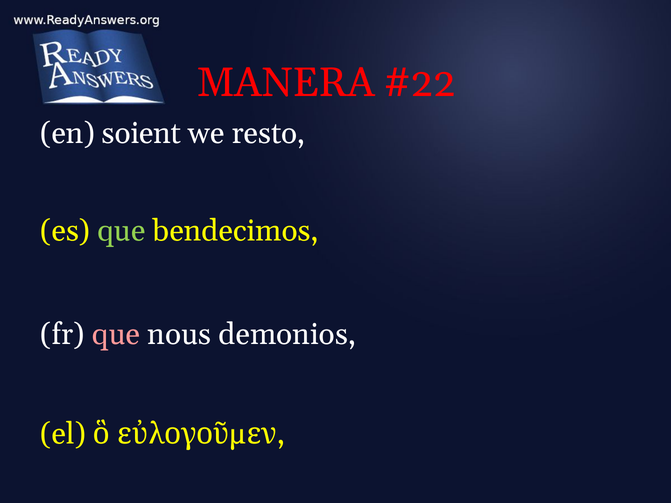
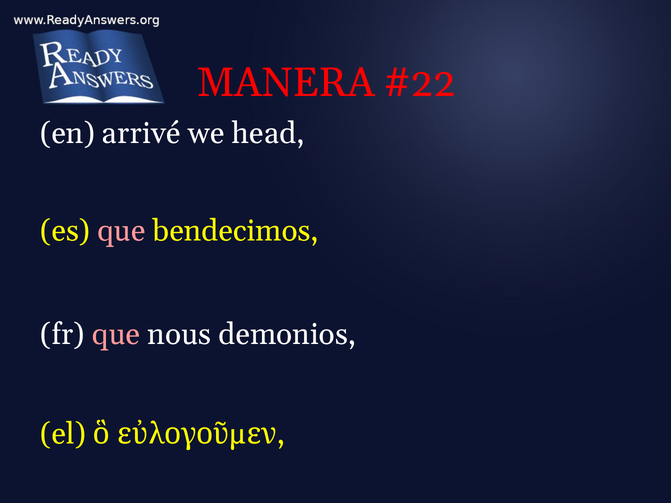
soient: soient -> arrivé
resto: resto -> head
que at (121, 231) colour: light green -> pink
